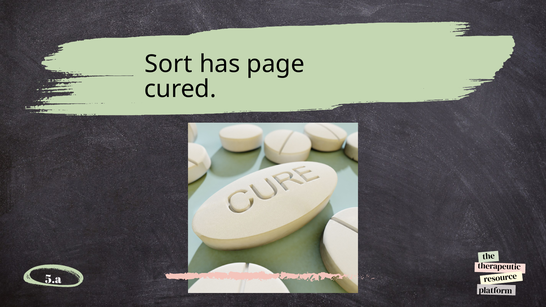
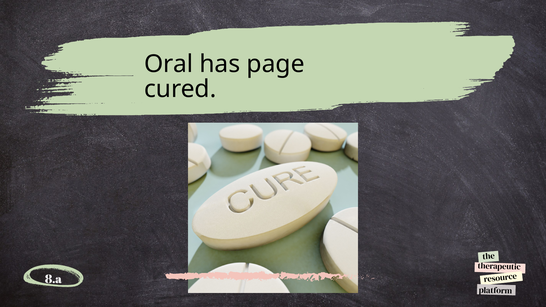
Sort: Sort -> Oral
5.a: 5.a -> 8.a
